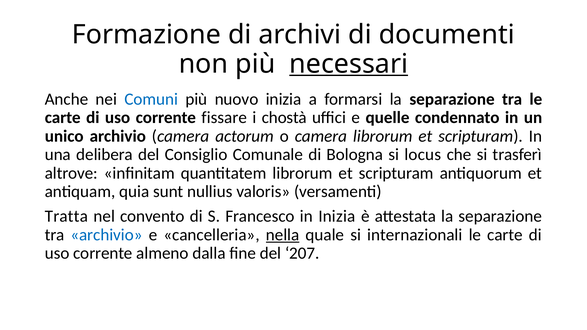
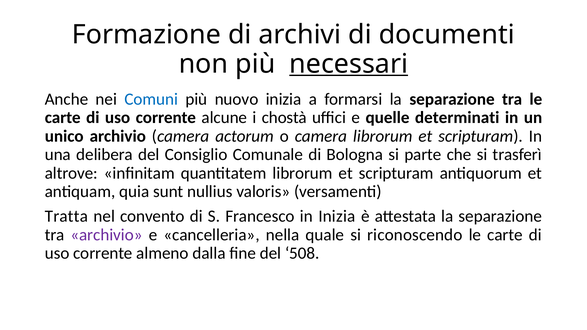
fissare: fissare -> alcune
condennato: condennato -> determinati
locus: locus -> parte
archivio at (107, 235) colour: blue -> purple
nella underline: present -> none
internazionali: internazionali -> riconoscendo
207: 207 -> 508
